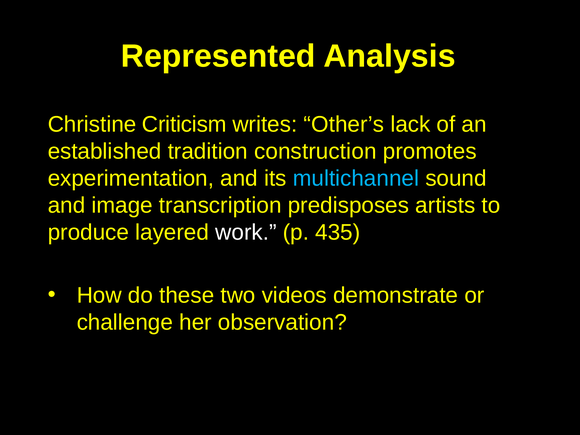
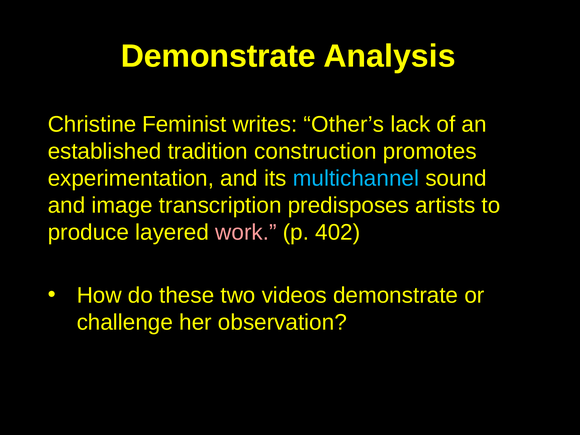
Represented at (218, 56): Represented -> Demonstrate
Criticism: Criticism -> Feminist
work colour: white -> pink
435: 435 -> 402
